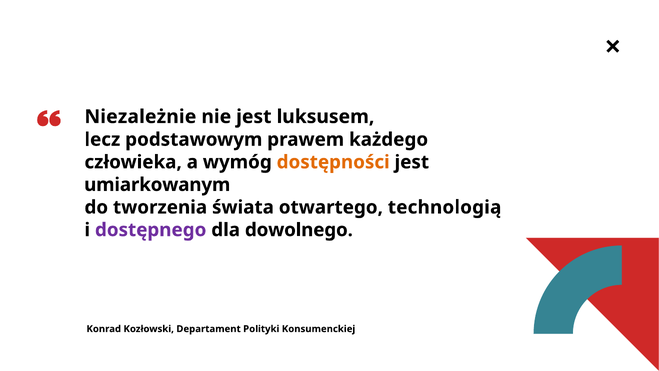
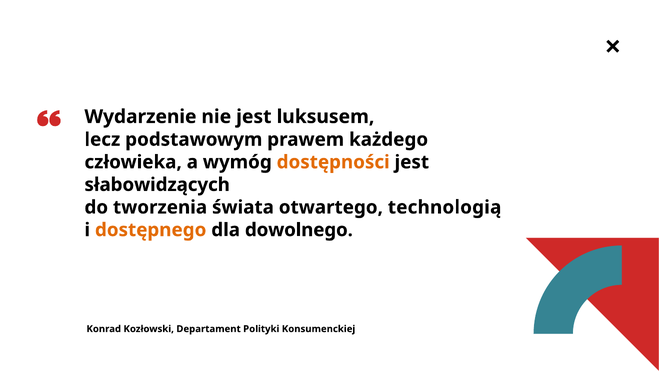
Niezależnie: Niezależnie -> Wydarzenie
umiarkowanym: umiarkowanym -> słabowidzących
dostępnego colour: purple -> orange
